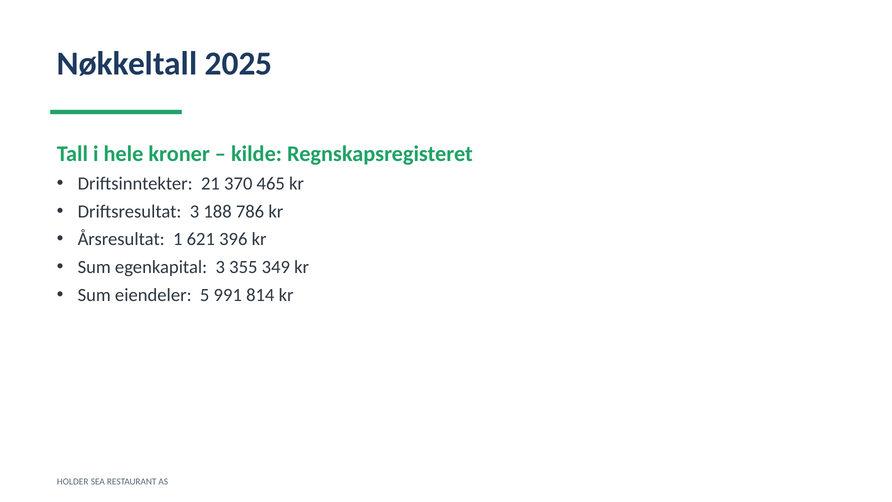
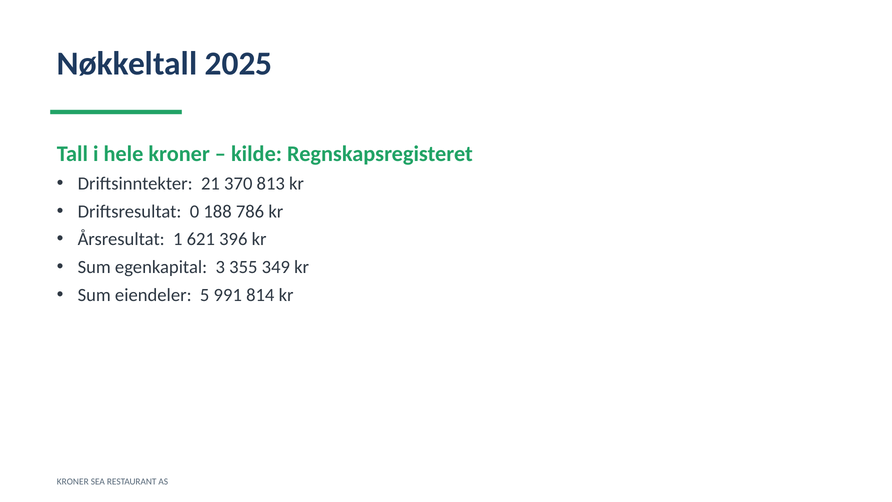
465: 465 -> 813
Driftsresultat 3: 3 -> 0
HOLDER at (73, 481): HOLDER -> KRONER
